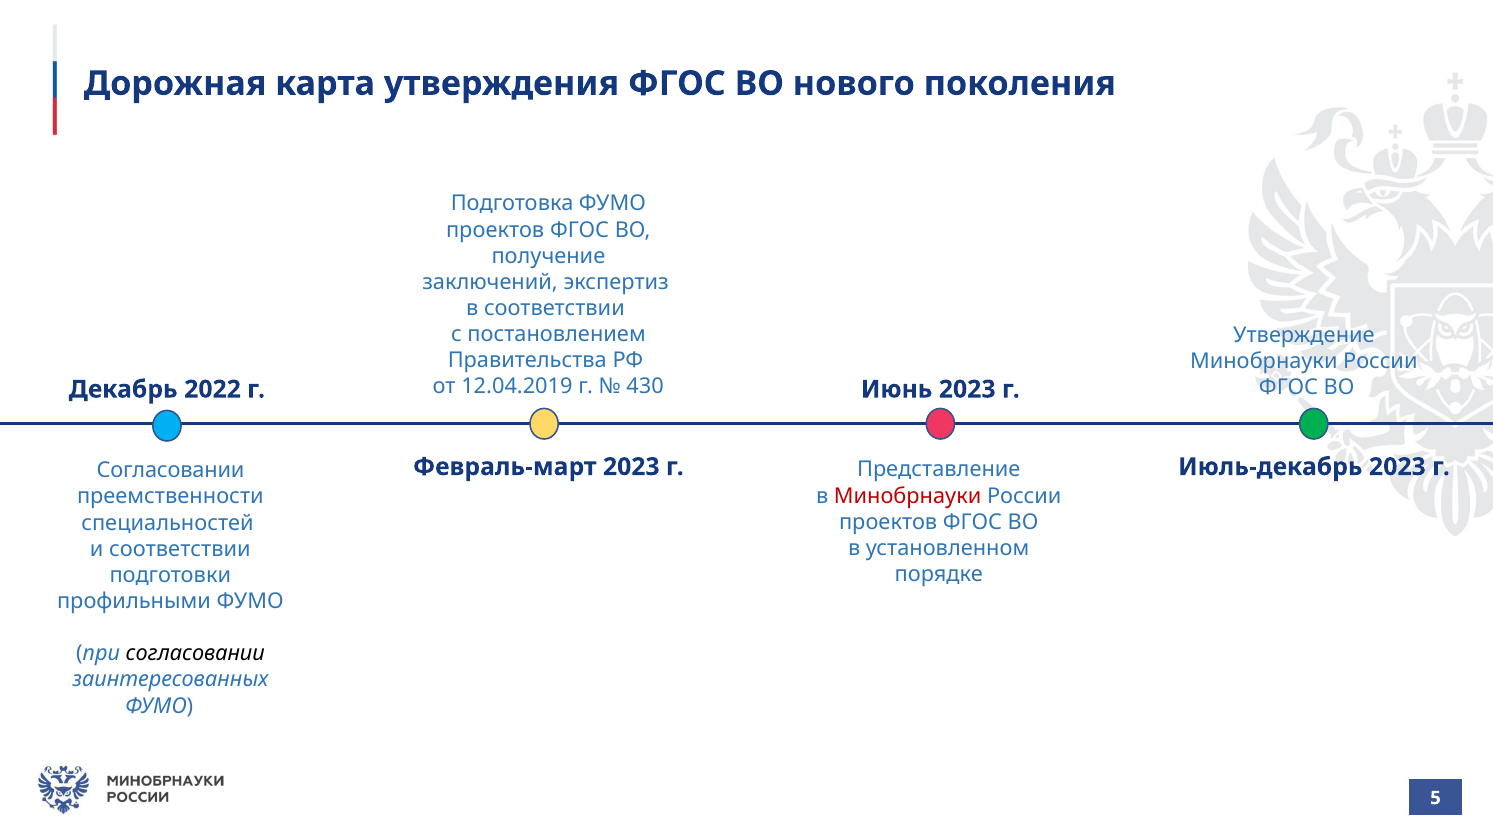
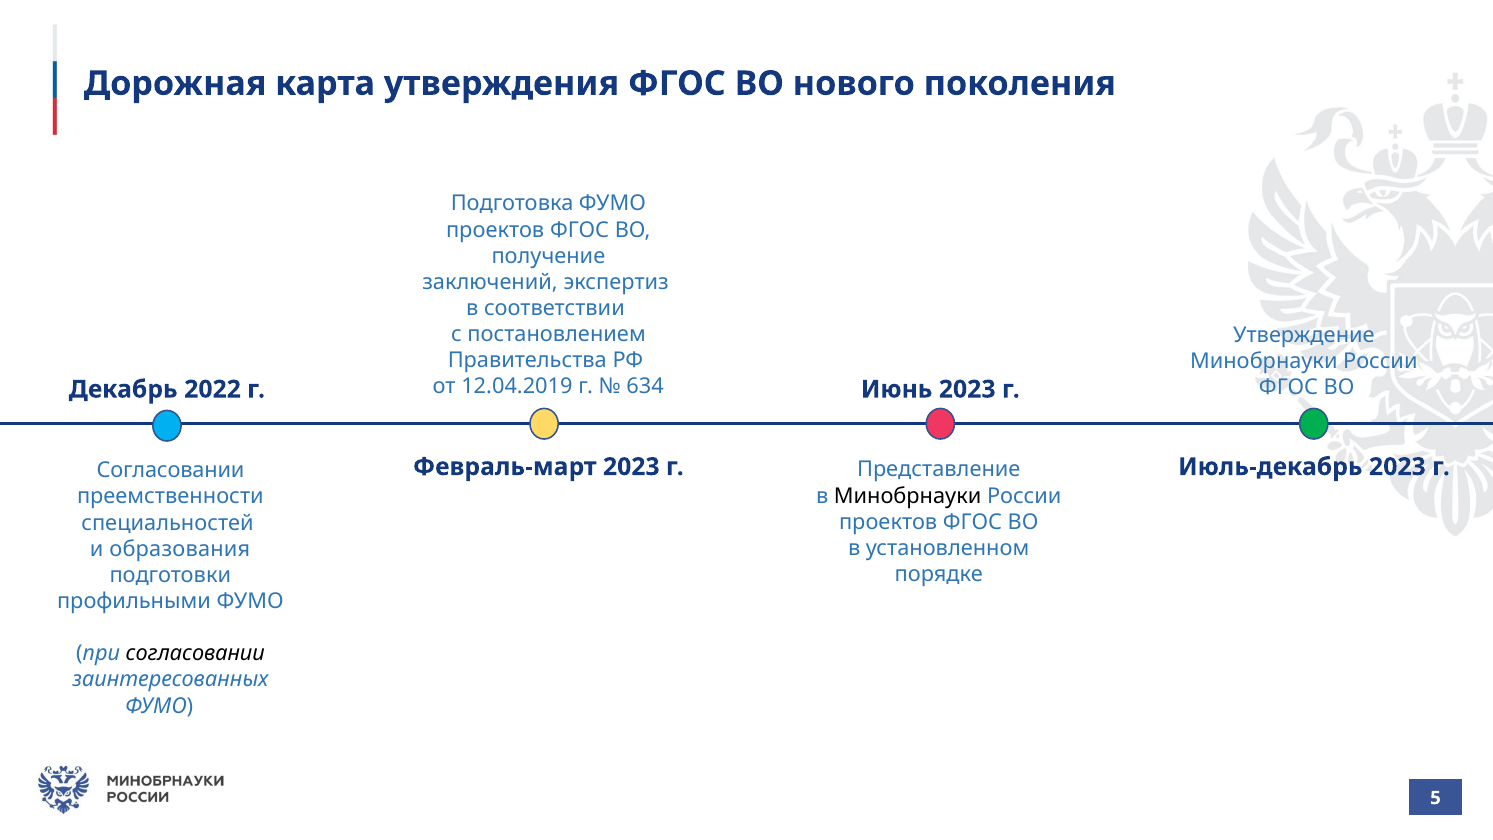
430: 430 -> 634
Минобрнауки at (908, 496) colour: red -> black
и соответствии: соответствии -> образования
